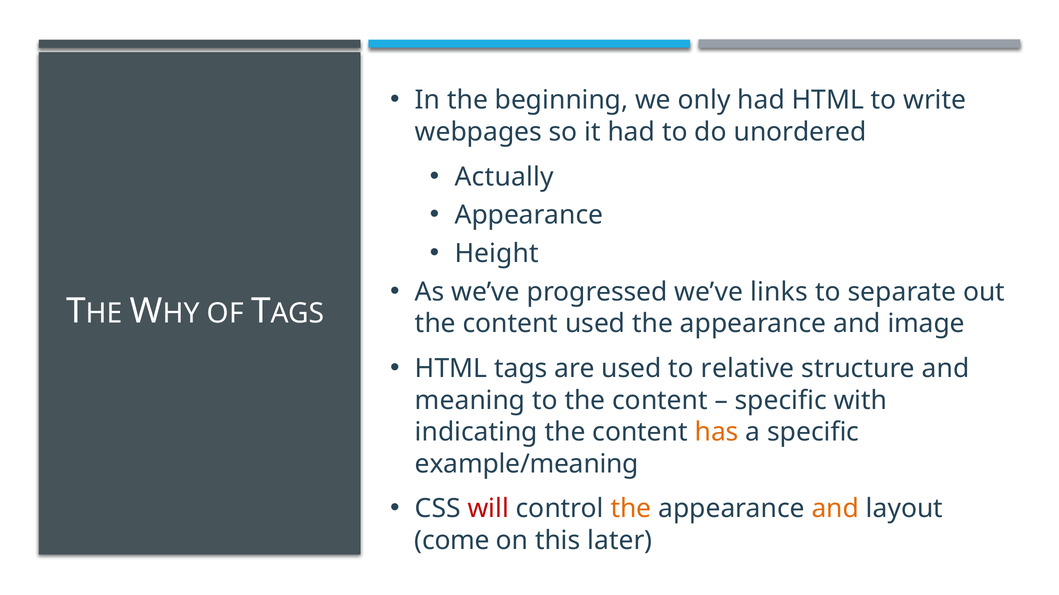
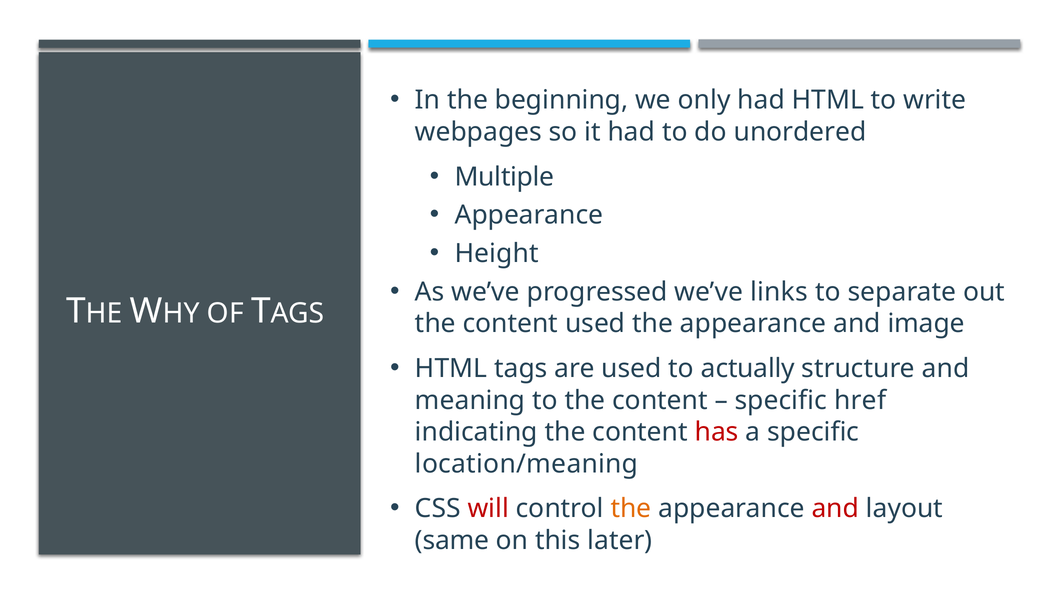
Actually: Actually -> Multiple
relative: relative -> actually
with: with -> href
has colour: orange -> red
example/meaning: example/meaning -> location/meaning
and at (835, 509) colour: orange -> red
come: come -> same
